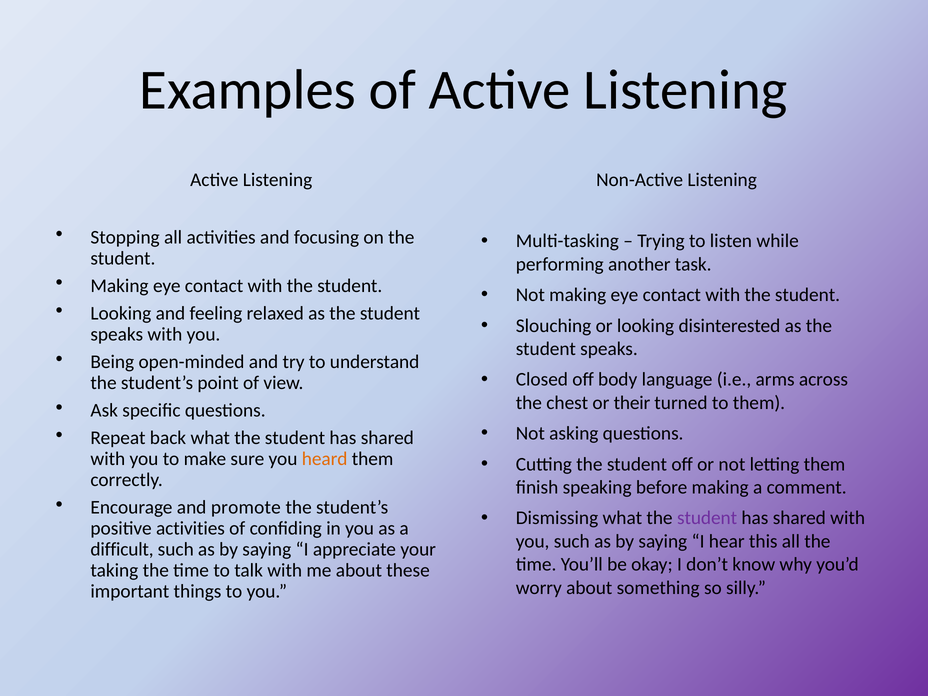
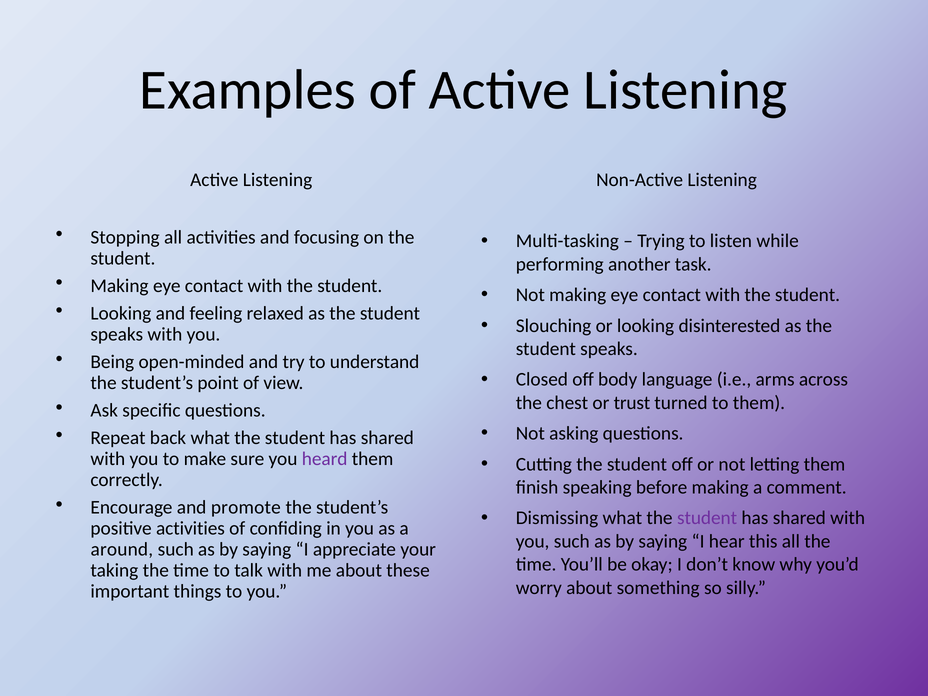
their: their -> trust
heard colour: orange -> purple
difficult: difficult -> around
